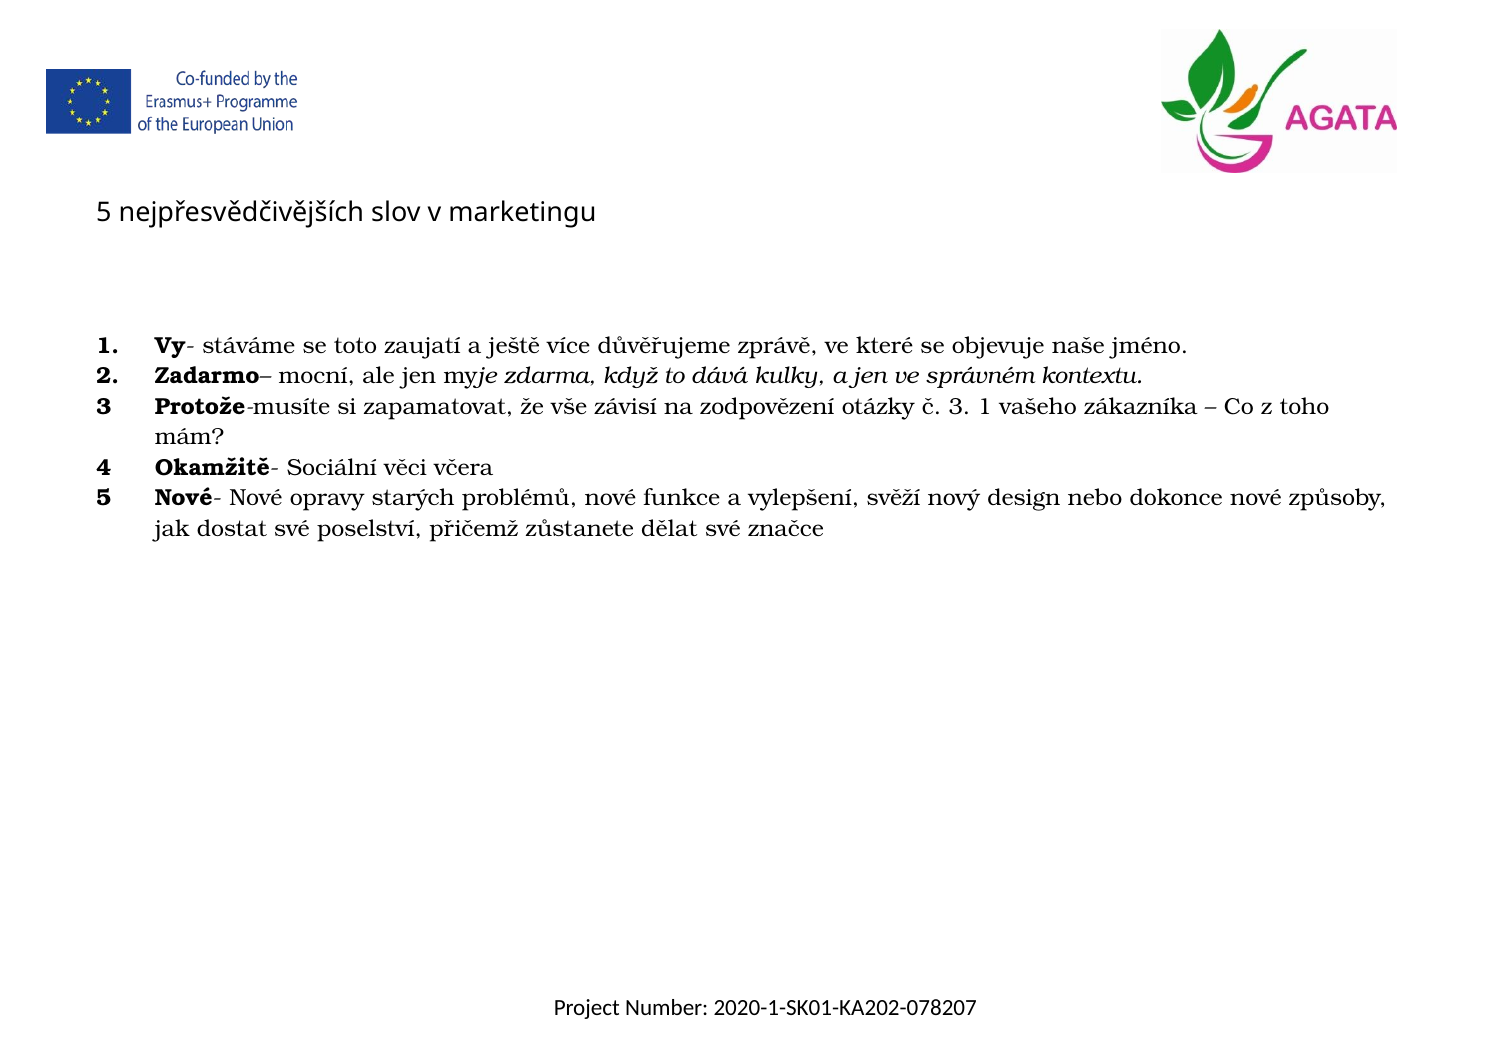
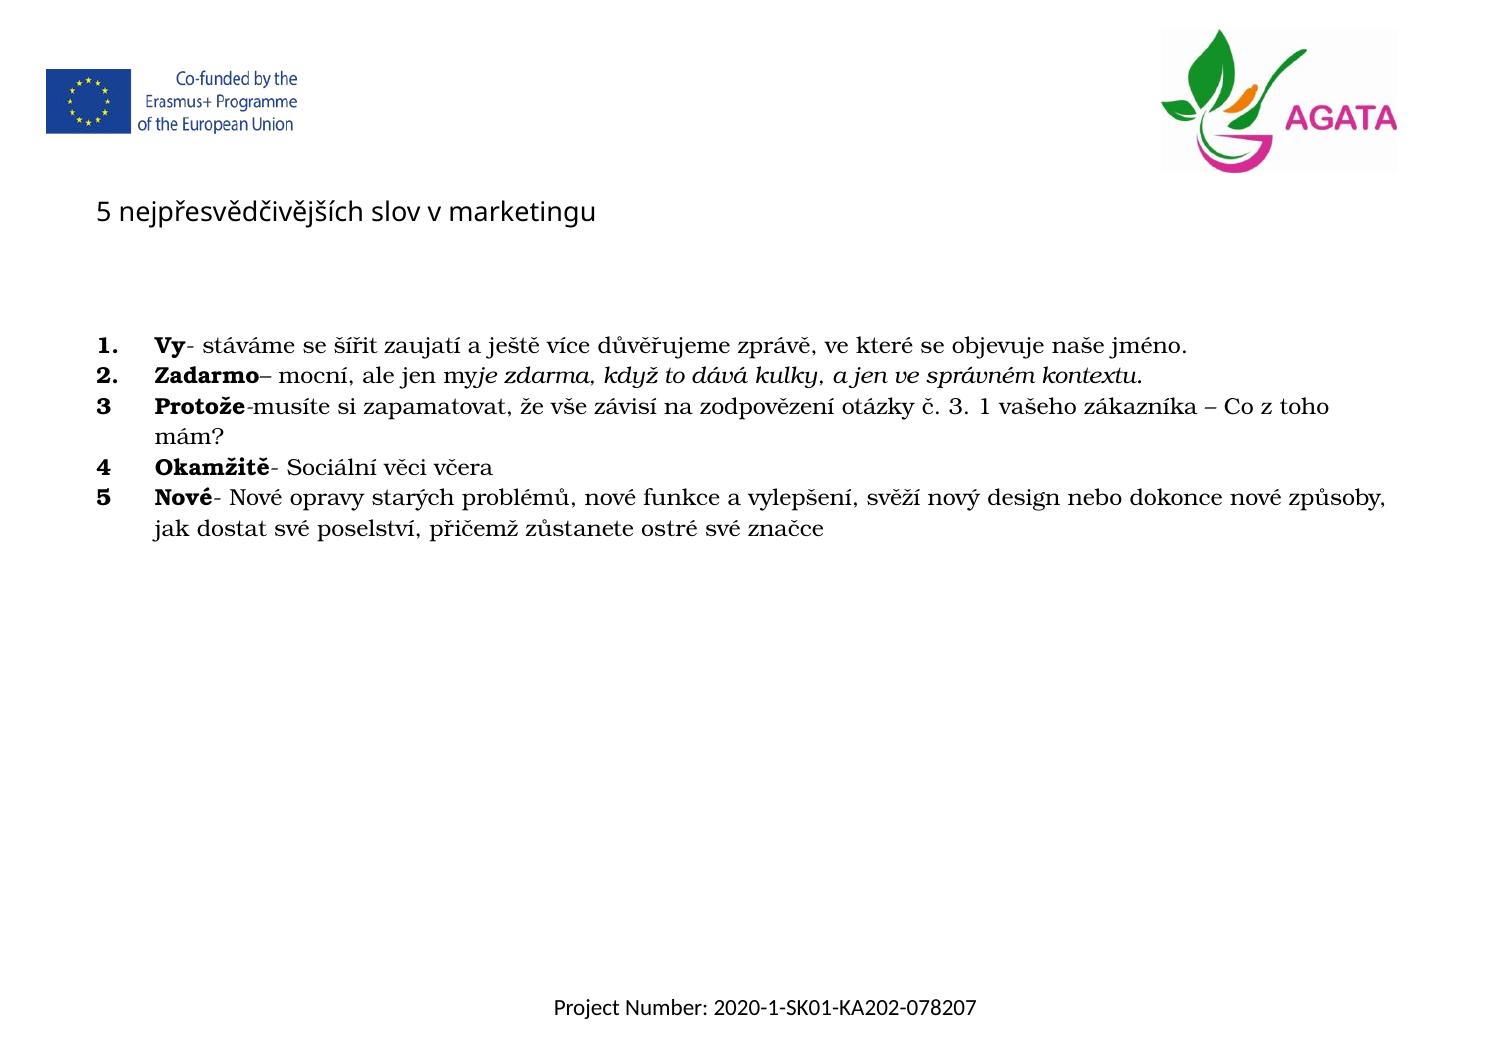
toto: toto -> šířit
dělat: dělat -> ostré
